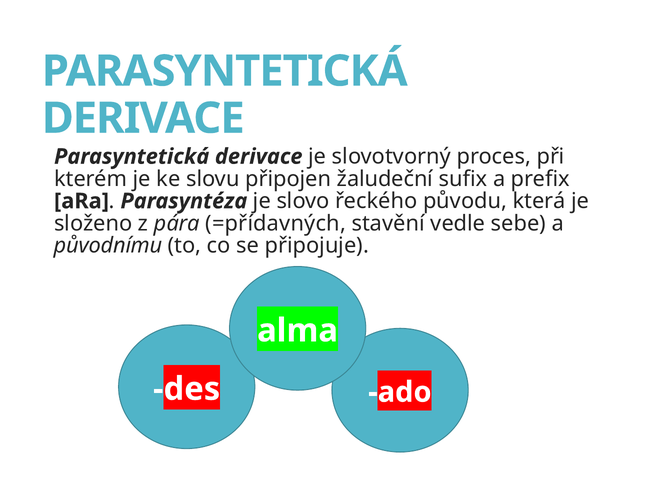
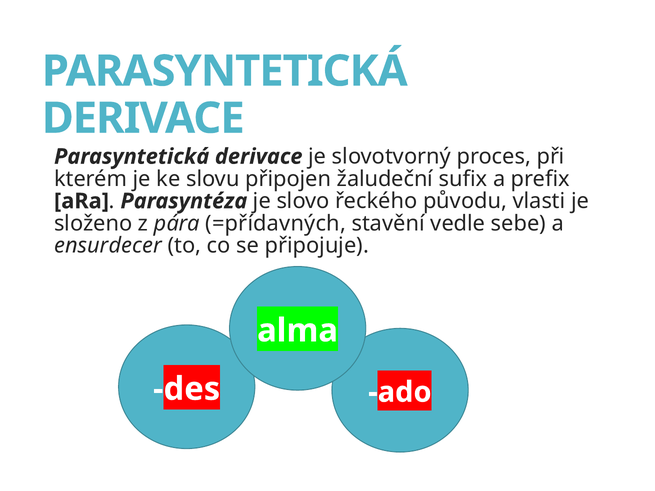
která: která -> vlasti
původnímu: původnímu -> ensurdecer
